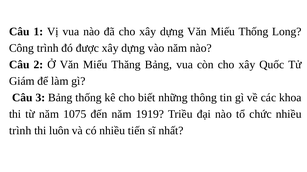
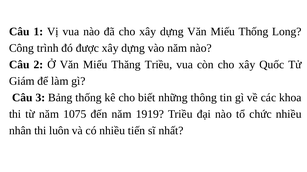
Thăng Bảng: Bảng -> Triều
trình at (20, 131): trình -> nhân
